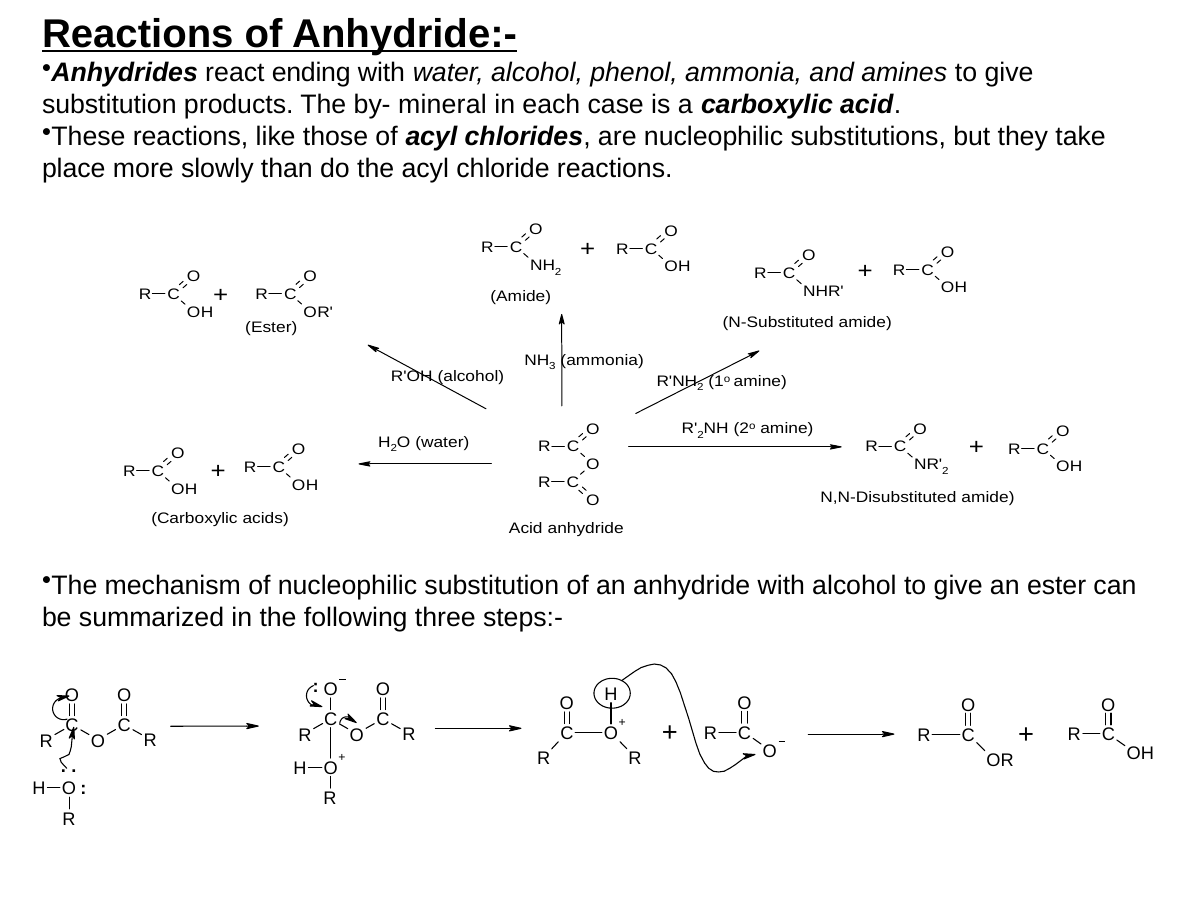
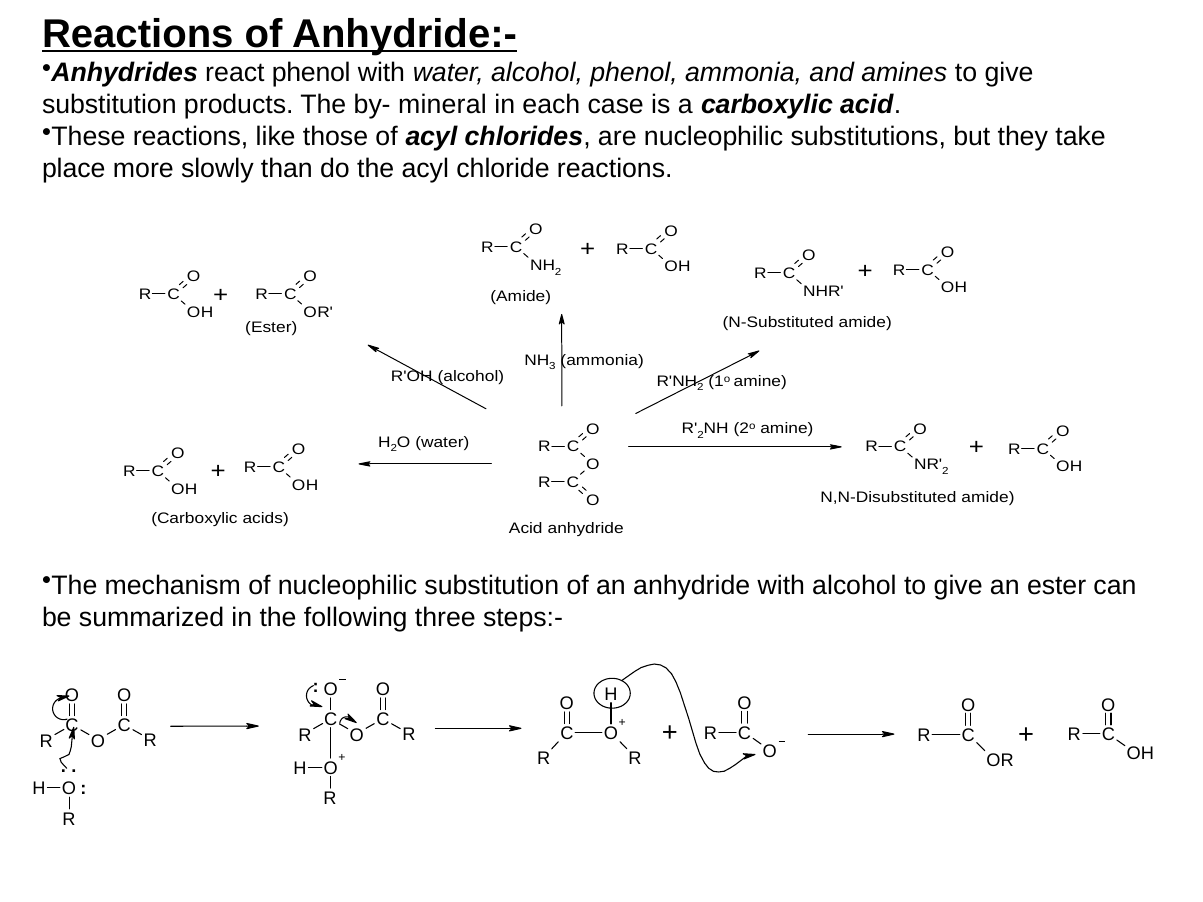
react ending: ending -> phenol
